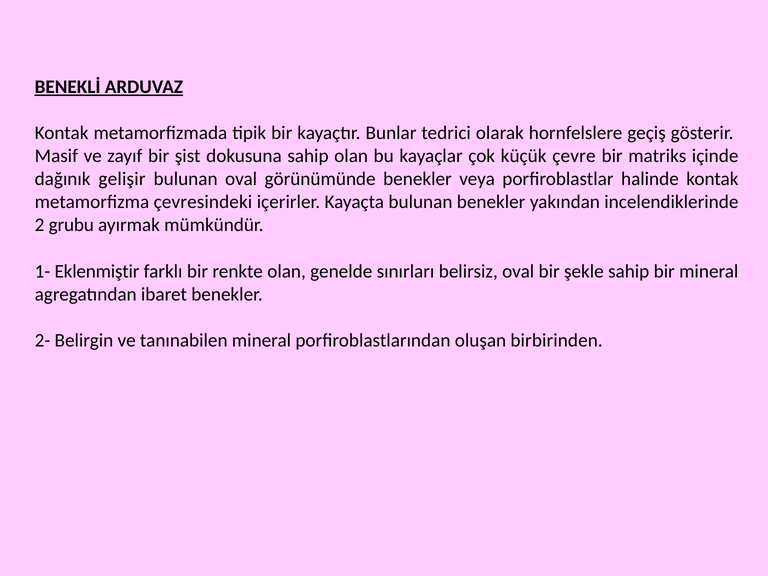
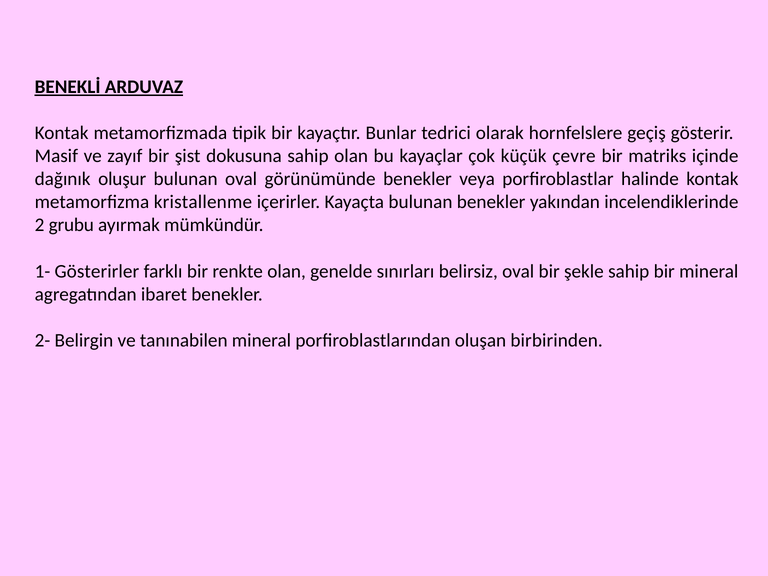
gelişir: gelişir -> oluşur
çevresindeki: çevresindeki -> kristallenme
Eklenmiştir: Eklenmiştir -> Gösterirler
